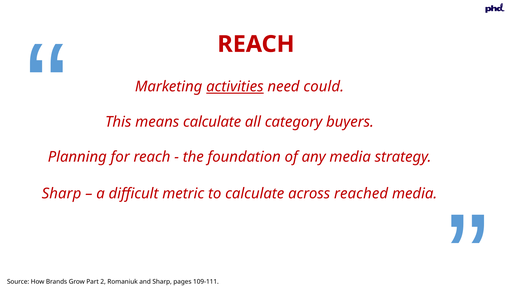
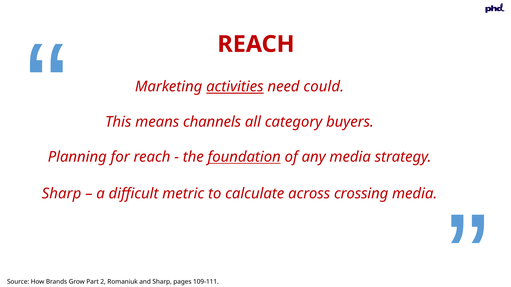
means calculate: calculate -> channels
foundation underline: none -> present
reached: reached -> crossing
